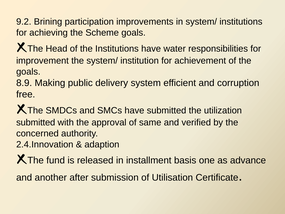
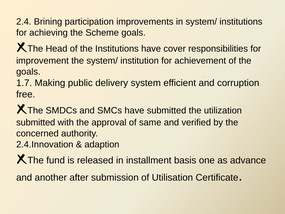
9.2: 9.2 -> 2.4
water: water -> cover
8.9: 8.9 -> 1.7
